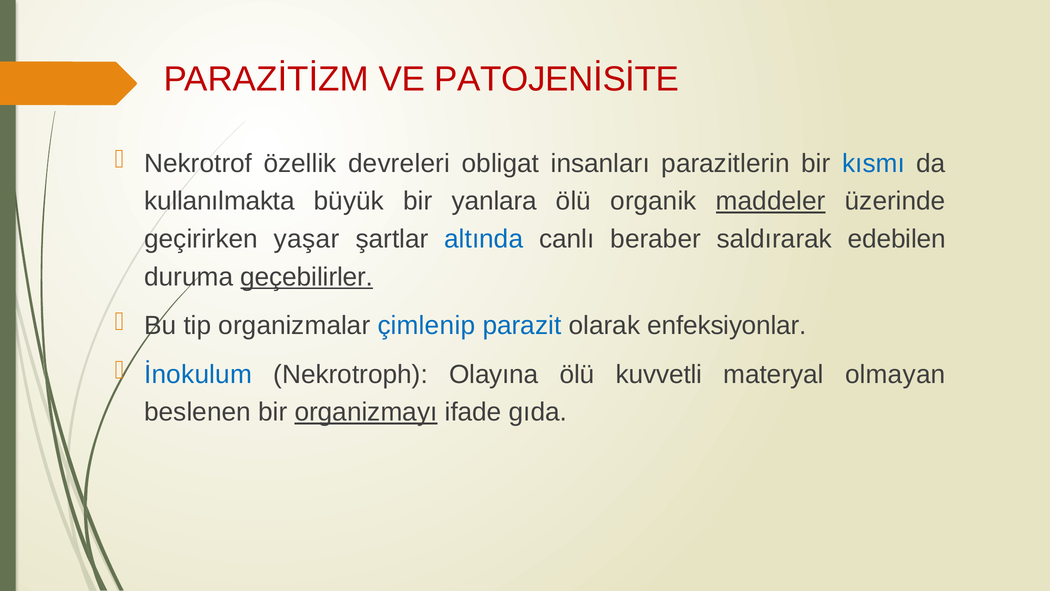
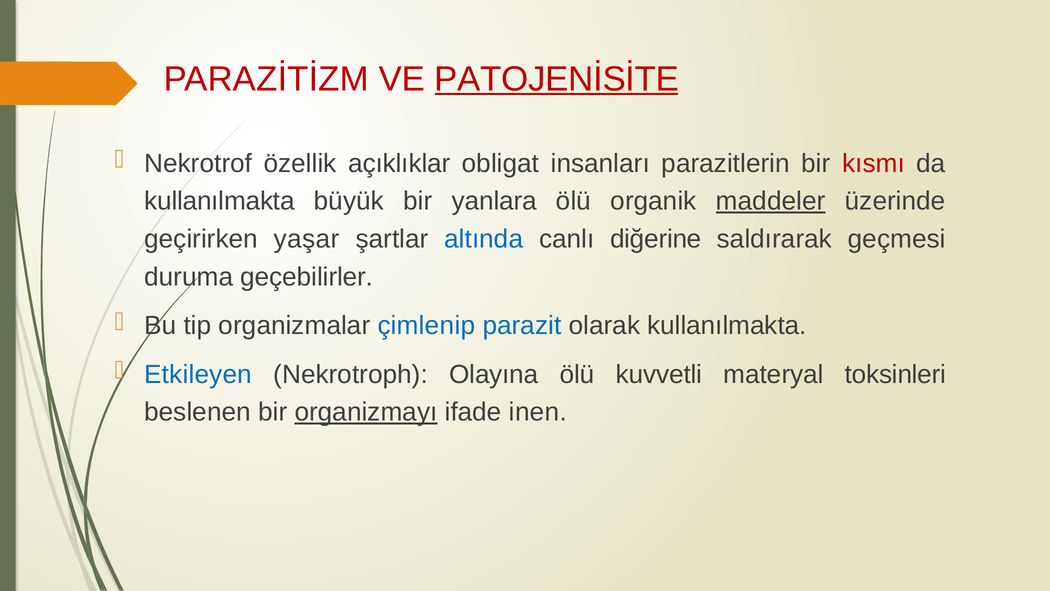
PATOJENİSİTE underline: none -> present
devreleri: devreleri -> açıklıklar
kısmı colour: blue -> red
beraber: beraber -> diğerine
edebilen: edebilen -> geçmesi
geçebilirler underline: present -> none
olarak enfeksiyonlar: enfeksiyonlar -> kullanılmakta
İnokulum: İnokulum -> Etkileyen
olmayan: olmayan -> toksinleri
gıda: gıda -> inen
